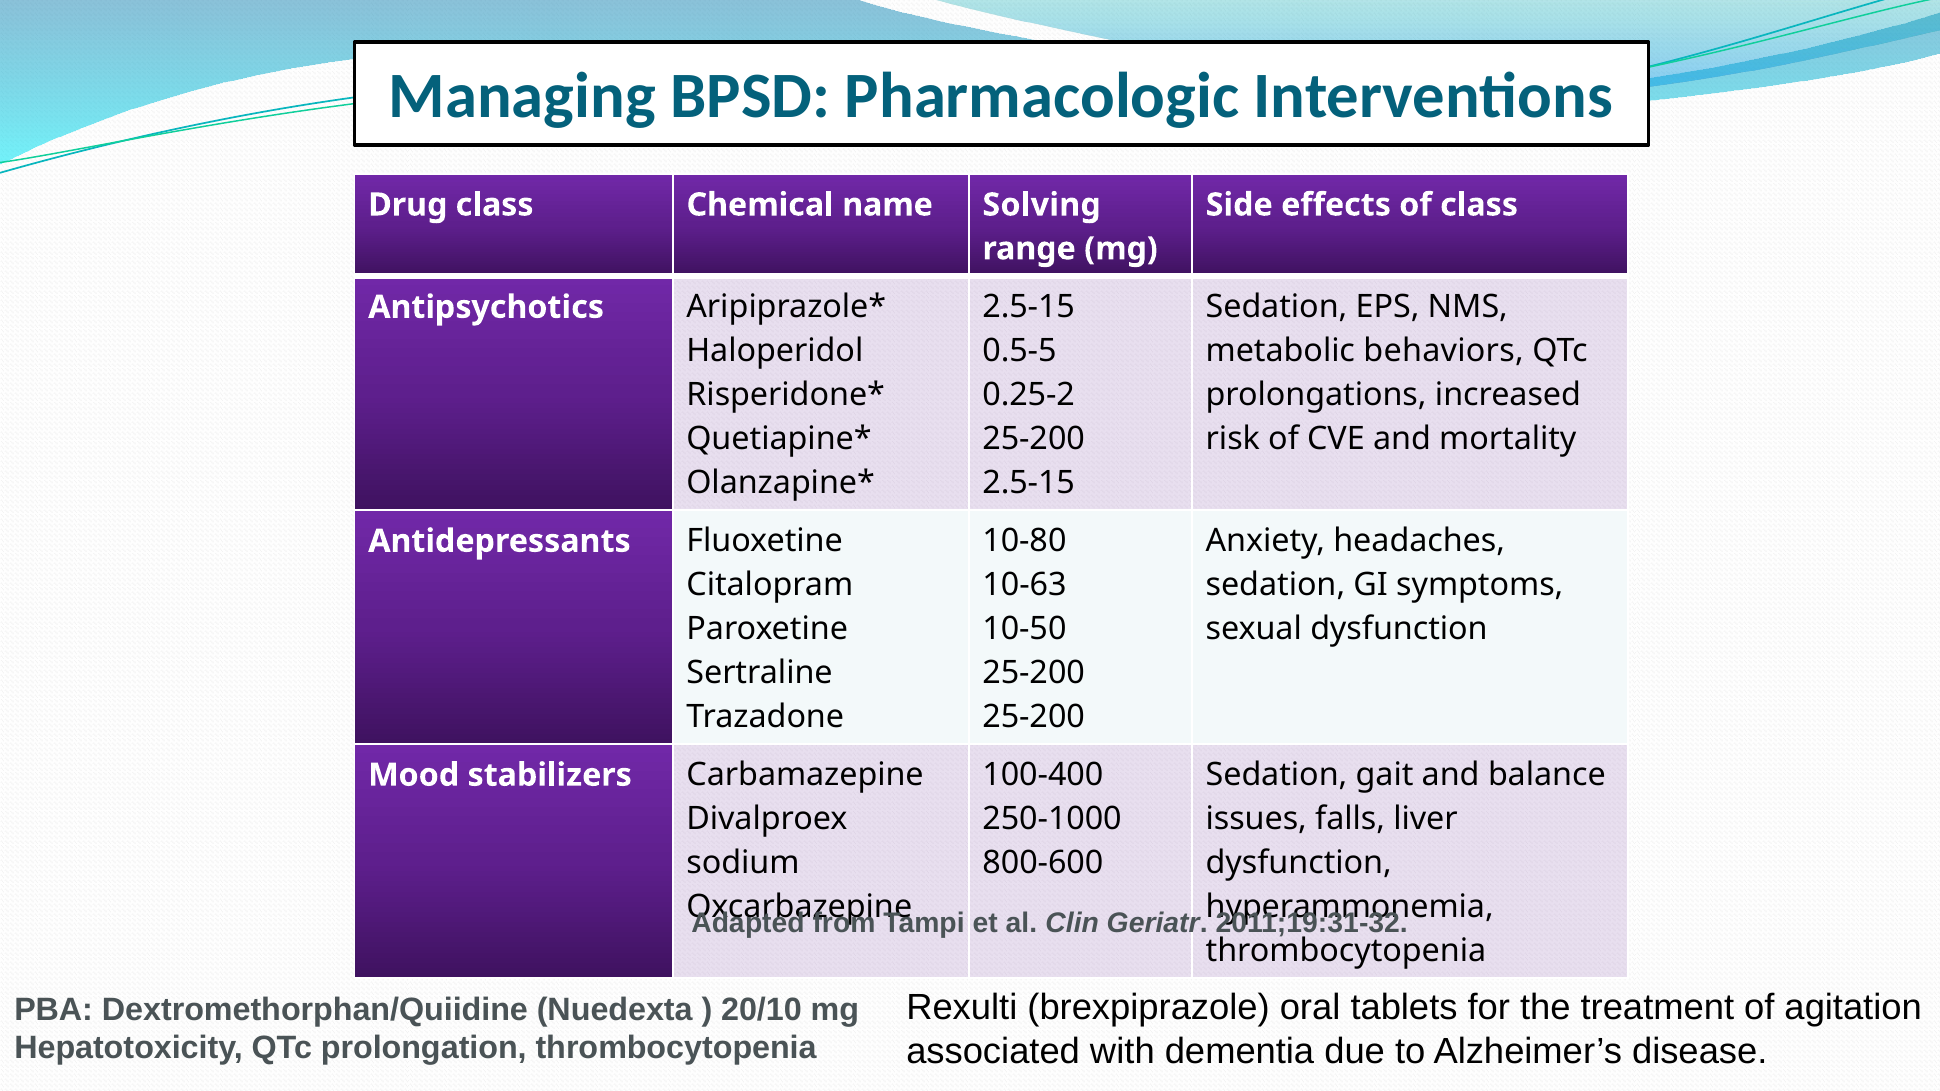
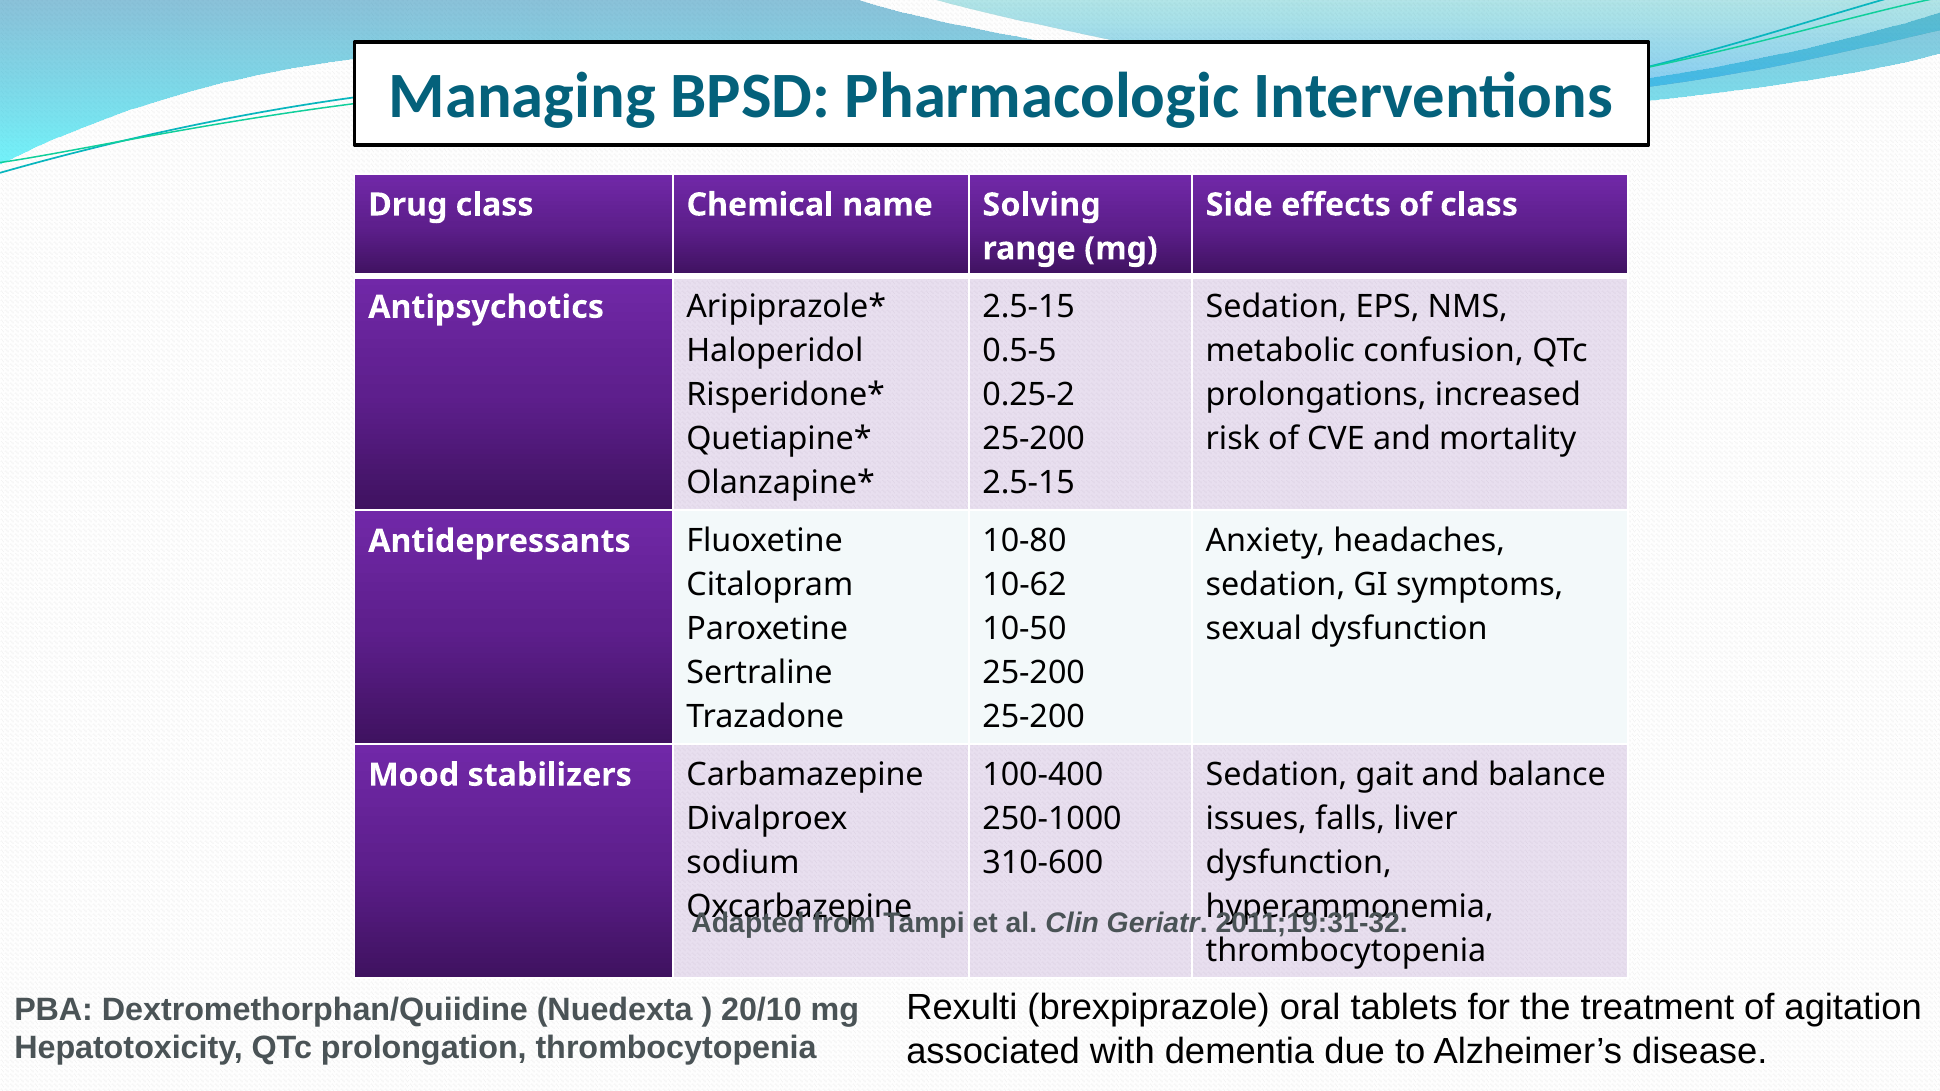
behaviors: behaviors -> confusion
10-63: 10-63 -> 10-62
800-600: 800-600 -> 310-600
